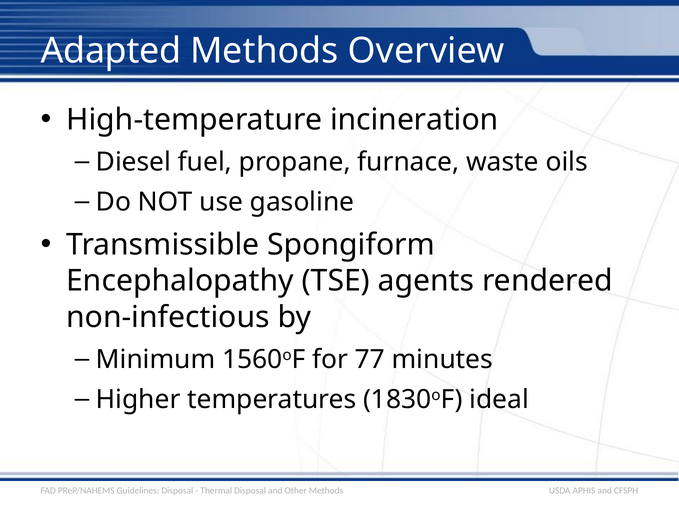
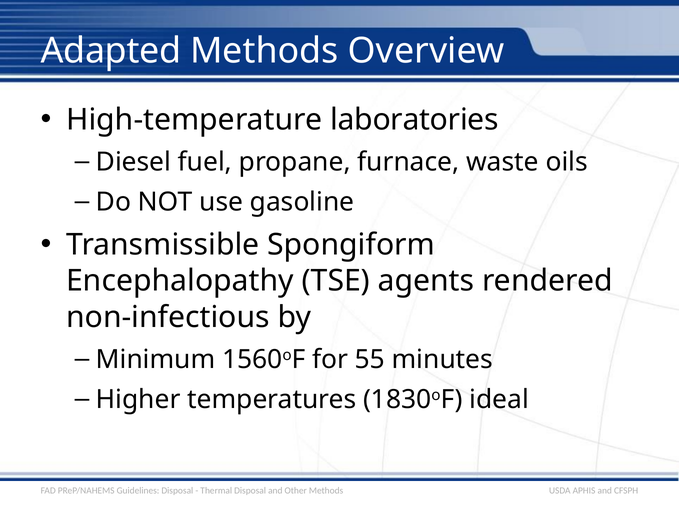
incineration: incineration -> laboratories
77: 77 -> 55
